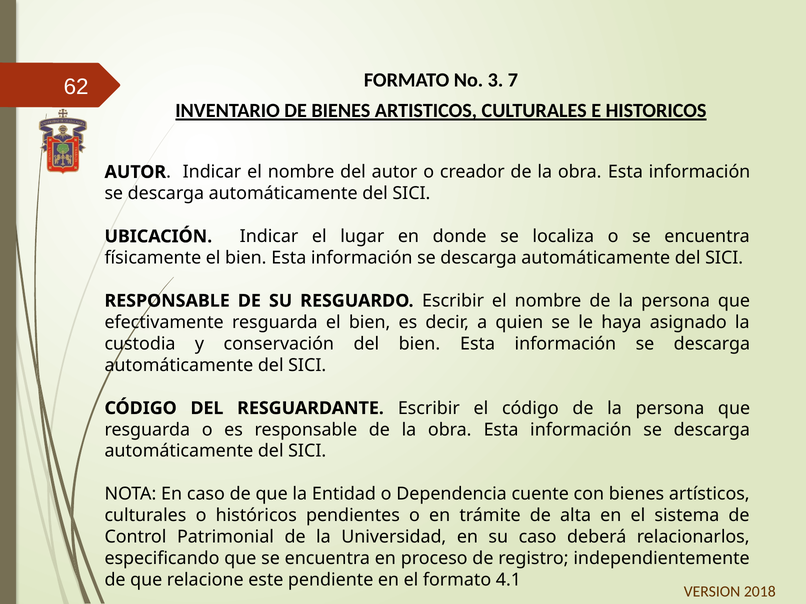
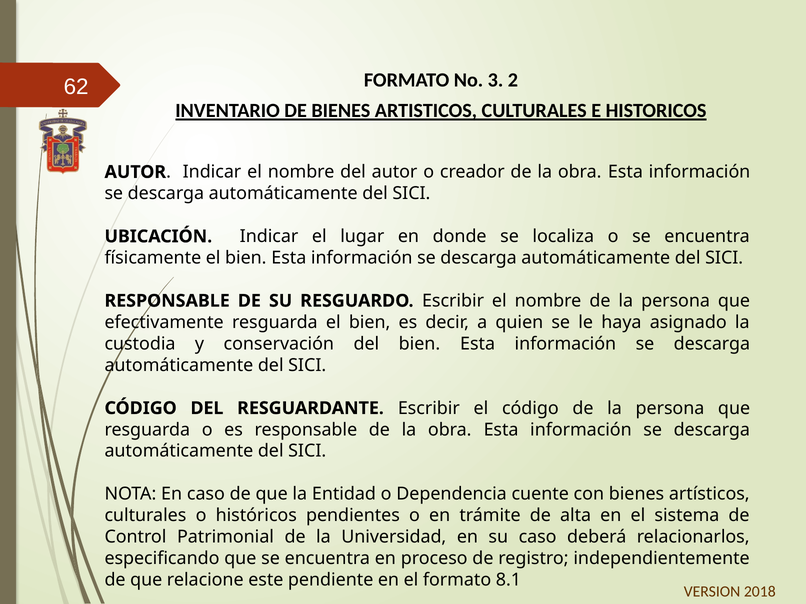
7: 7 -> 2
4.1: 4.1 -> 8.1
